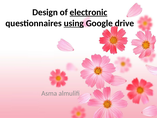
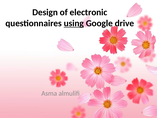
electronic underline: present -> none
